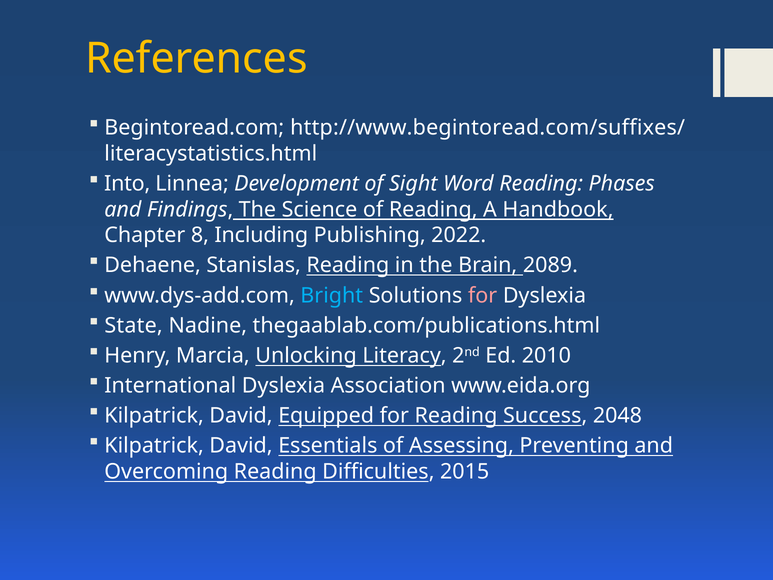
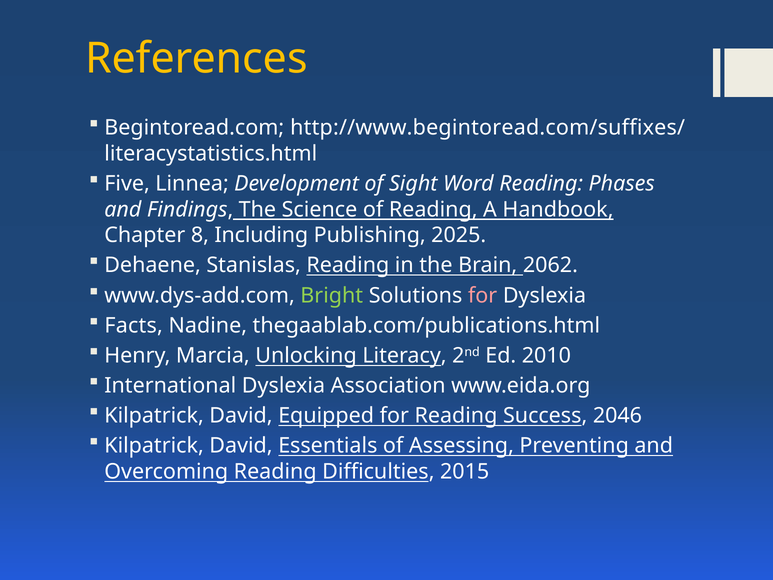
Into: Into -> Five
2022: 2022 -> 2025
2089: 2089 -> 2062
Bright colour: light blue -> light green
State: State -> Facts
2048: 2048 -> 2046
